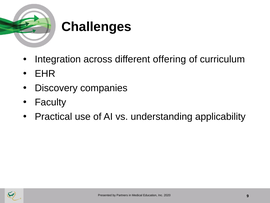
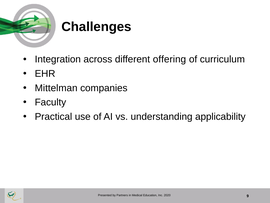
Discovery: Discovery -> Mittelman
